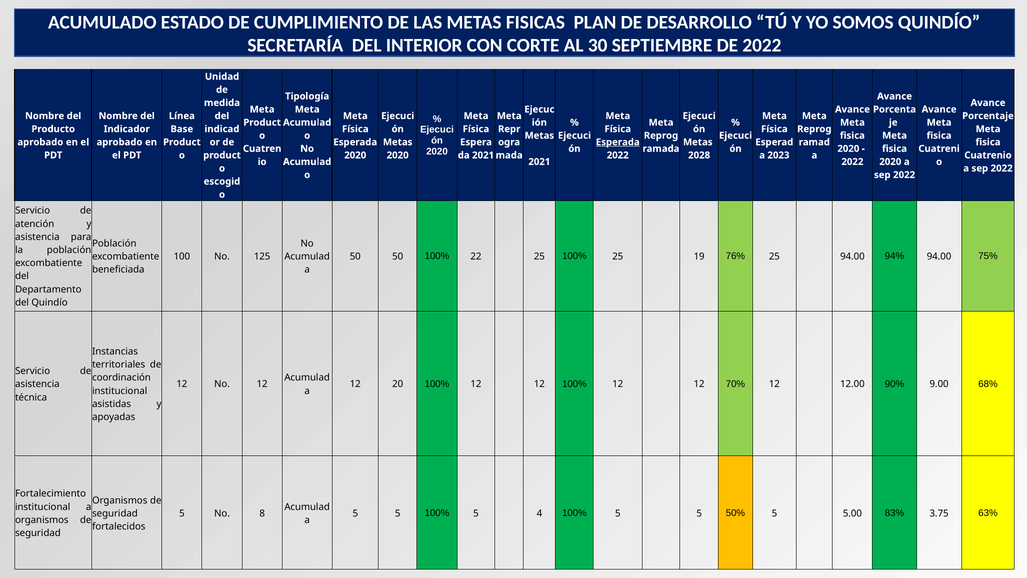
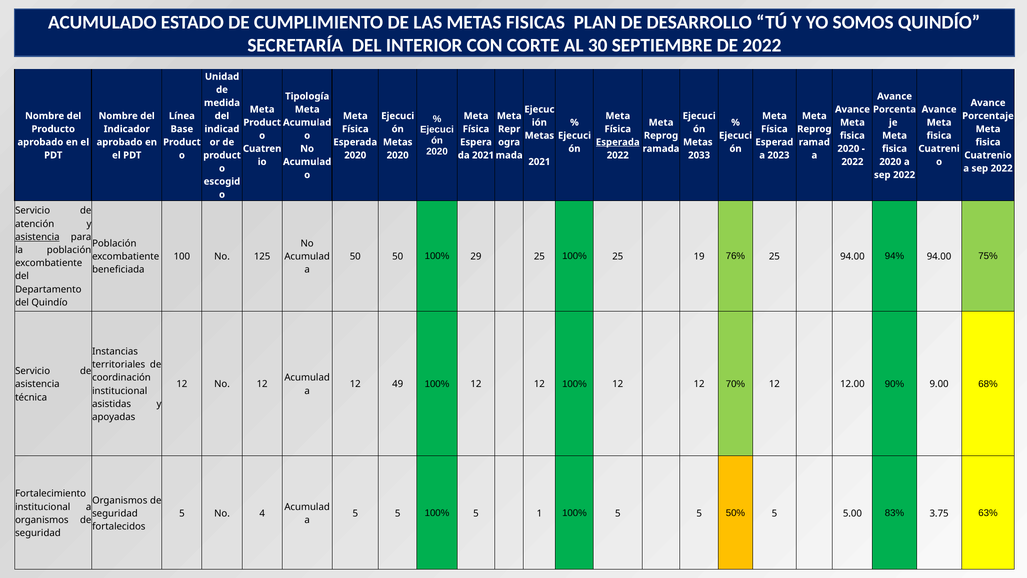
2028: 2028 -> 2033
asistencia at (37, 237) underline: none -> present
22: 22 -> 29
20: 20 -> 49
8: 8 -> 4
4: 4 -> 1
